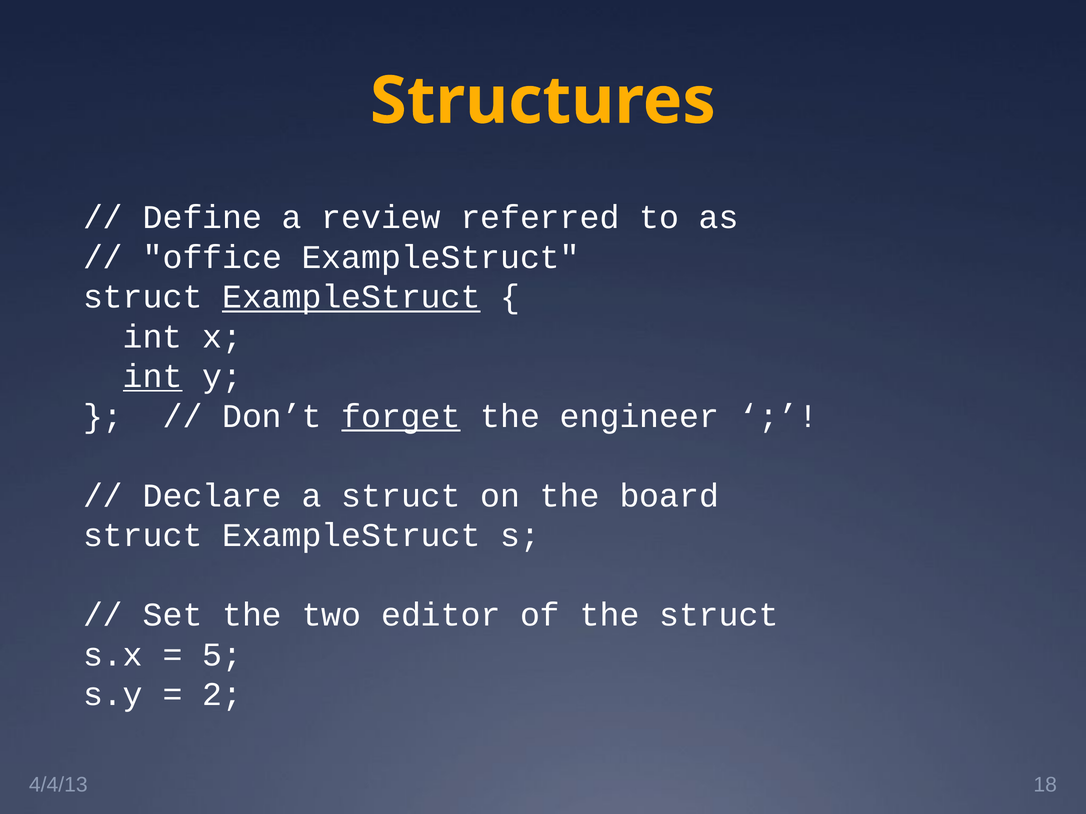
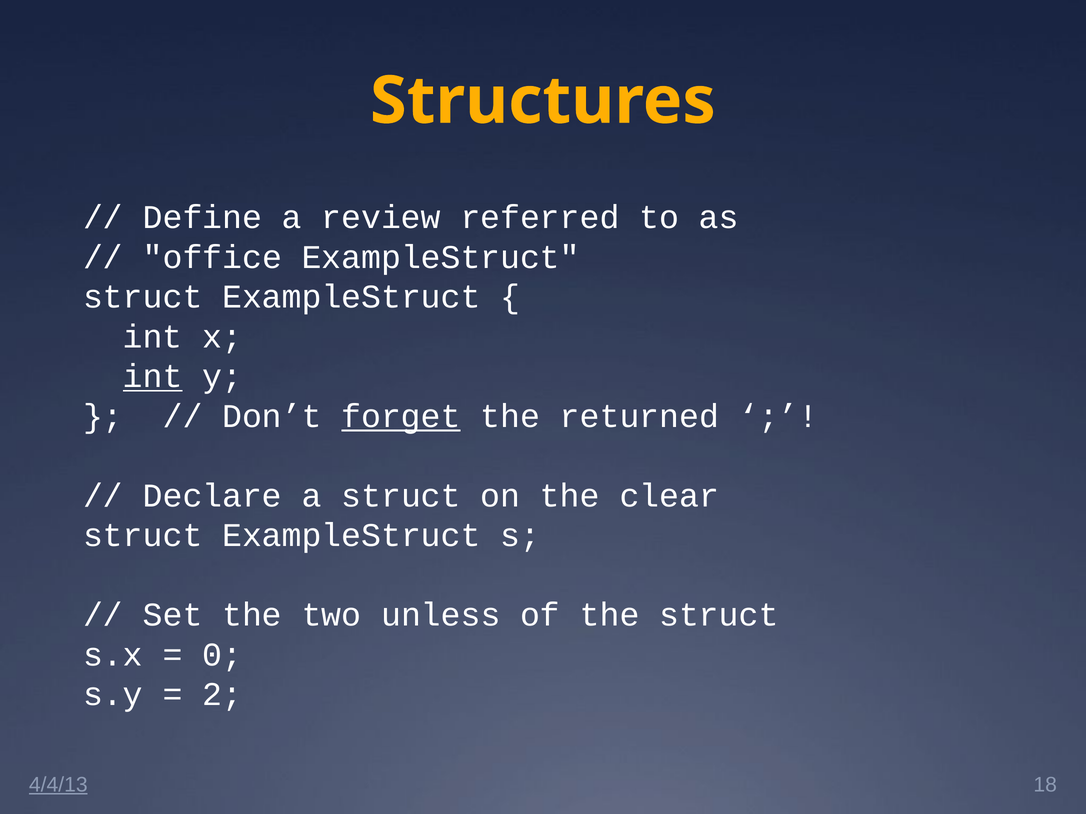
ExampleStruct at (351, 297) underline: present -> none
engineer: engineer -> returned
board: board -> clear
editor: editor -> unless
5: 5 -> 0
4/4/13 underline: none -> present
